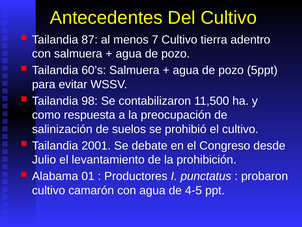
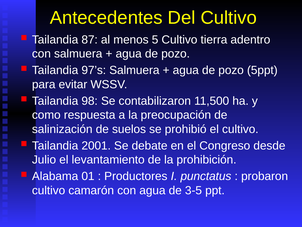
7: 7 -> 5
60’s: 60’s -> 97’s
4-5: 4-5 -> 3-5
